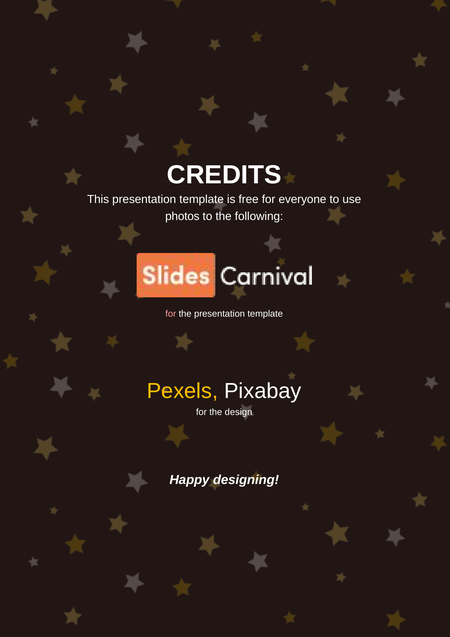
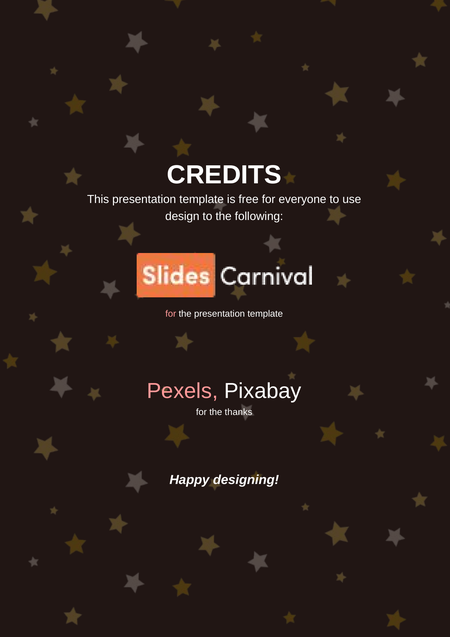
photos: photos -> design
Pexels colour: yellow -> pink
design: design -> thanks
